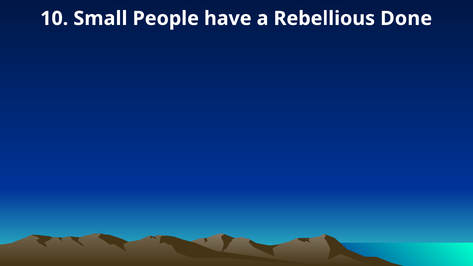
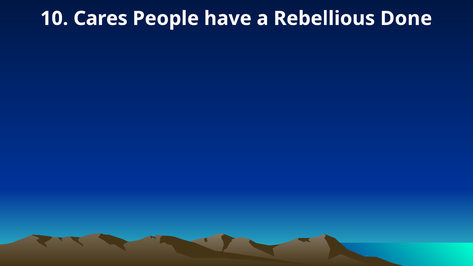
Small: Small -> Cares
